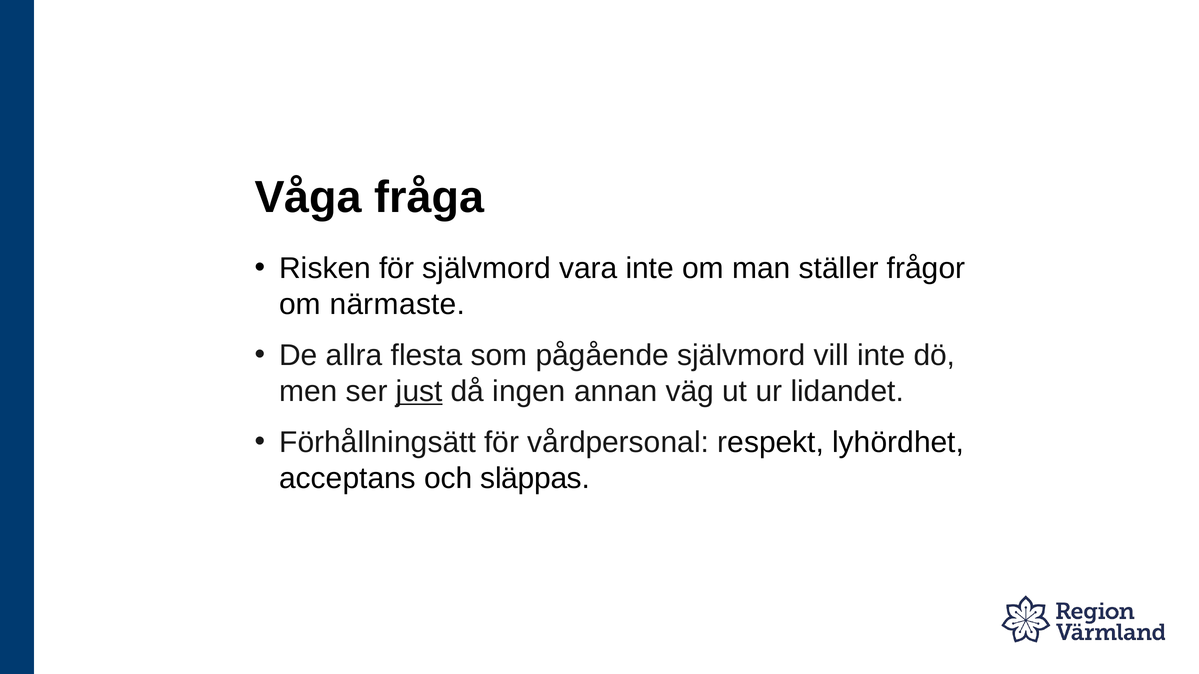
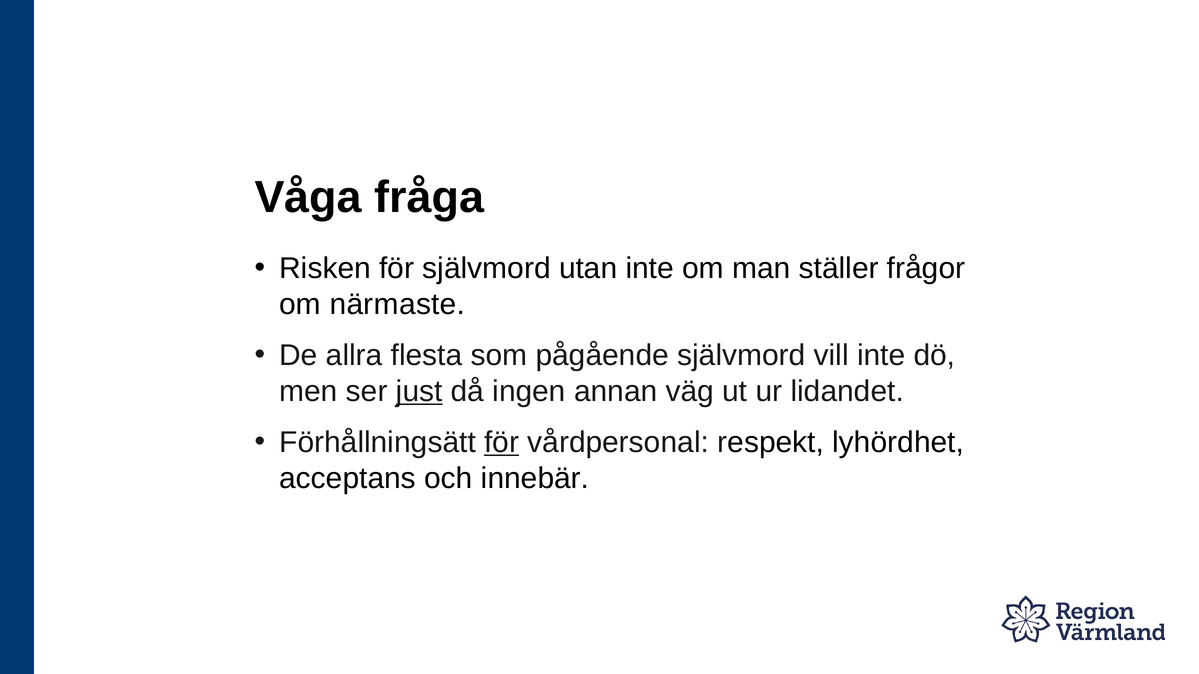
vara: vara -> utan
för at (502, 443) underline: none -> present
släppas: släppas -> innebär
